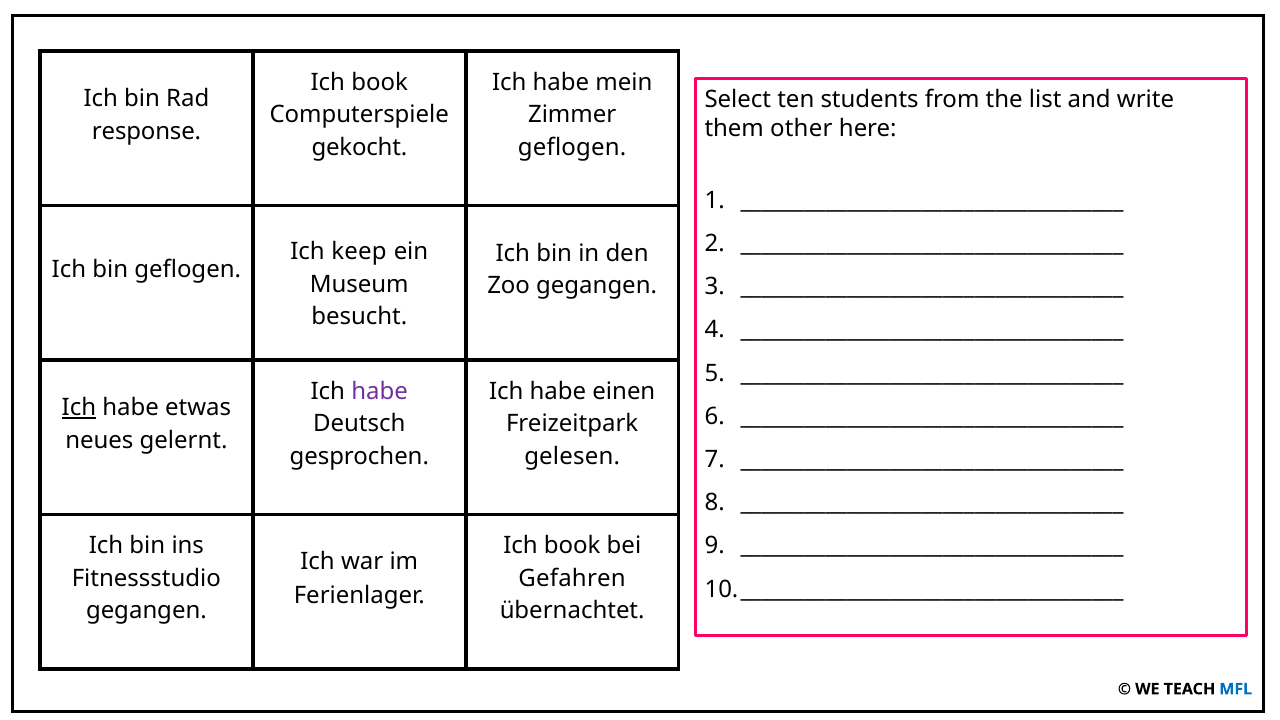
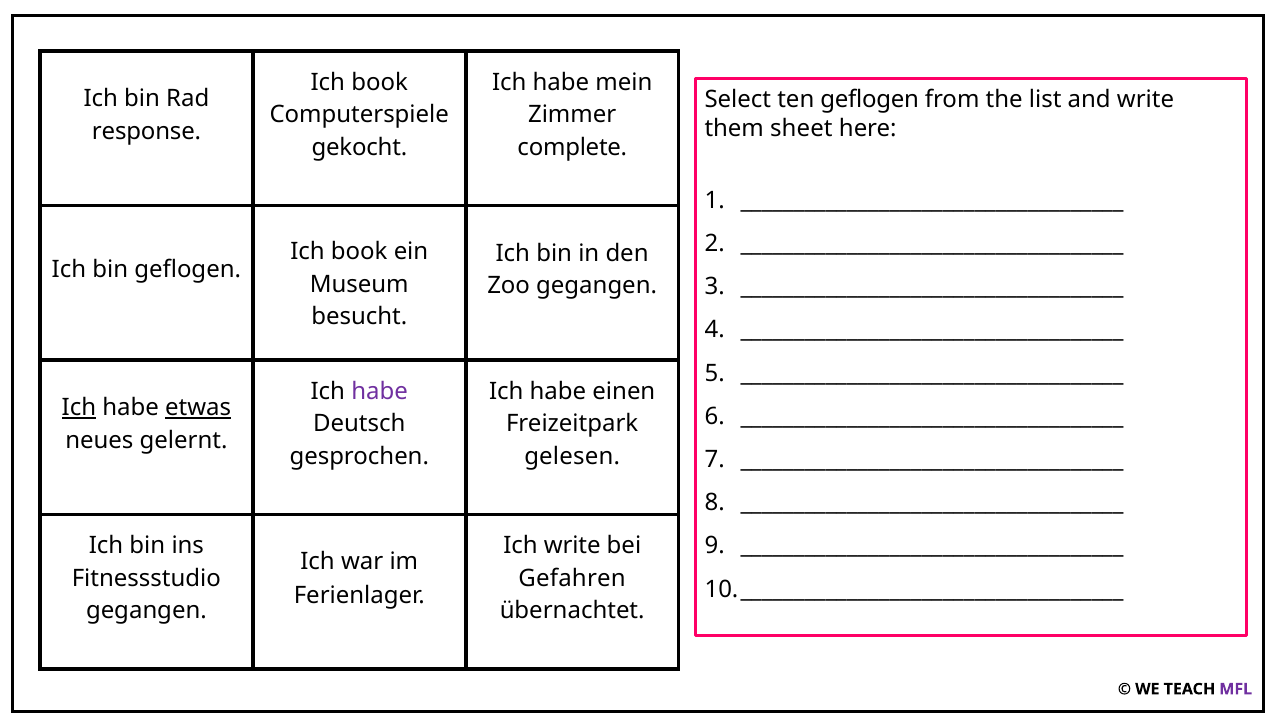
ten students: students -> geflogen
other: other -> sheet
geflogen at (572, 148): geflogen -> complete
keep at (359, 251): keep -> book
etwas underline: none -> present
book at (572, 546): book -> write
MFL colour: blue -> purple
